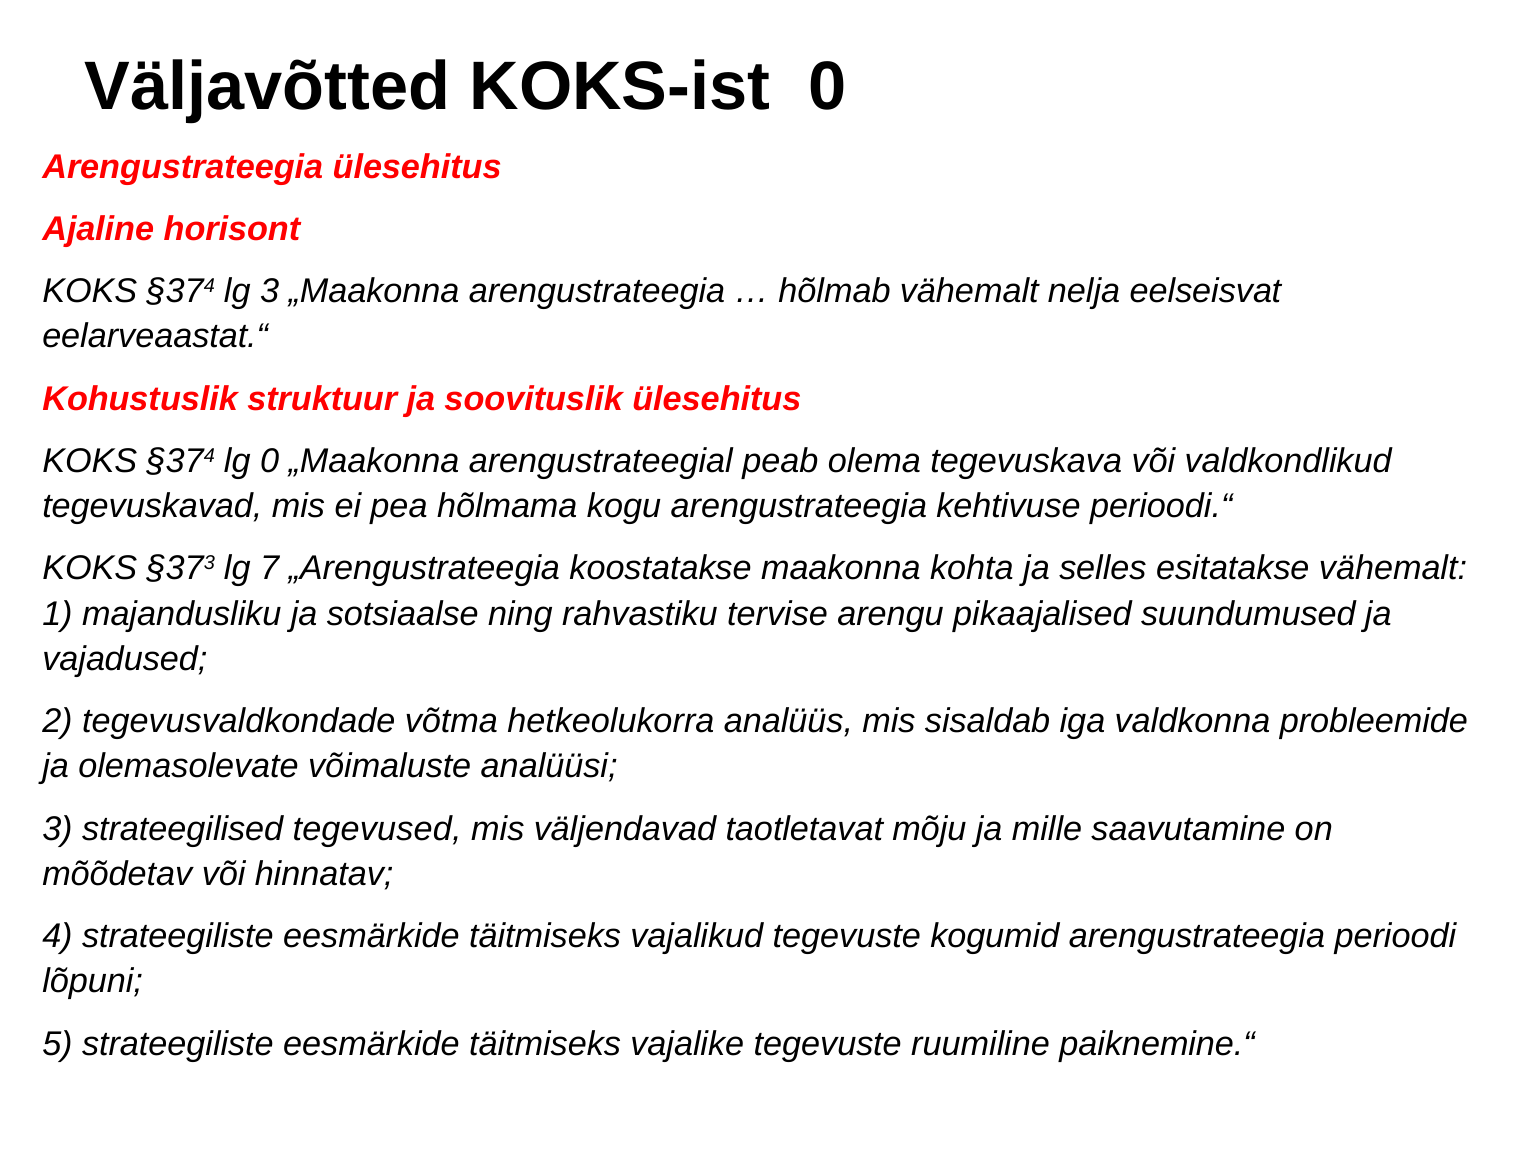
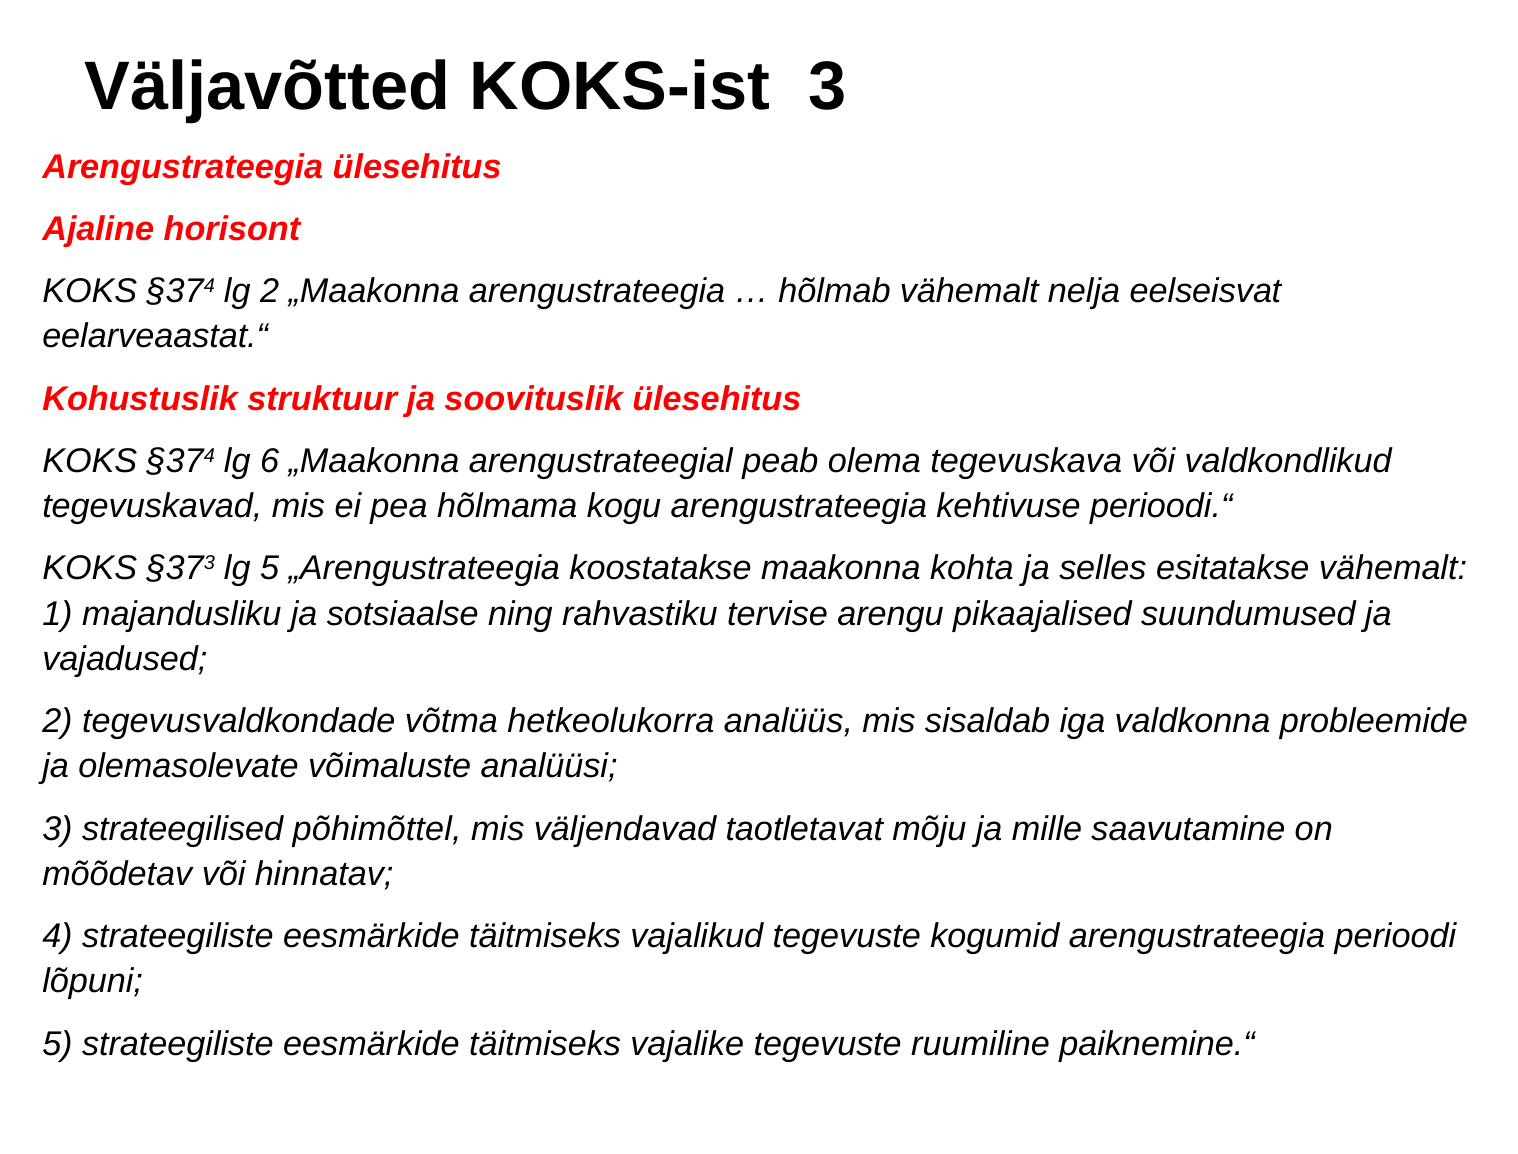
KOKS-ist 0: 0 -> 3
lg 3: 3 -> 2
lg 0: 0 -> 6
lg 7: 7 -> 5
tegevused: tegevused -> põhimõttel
